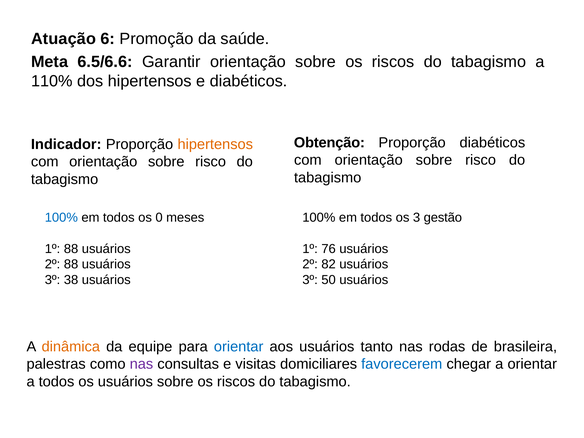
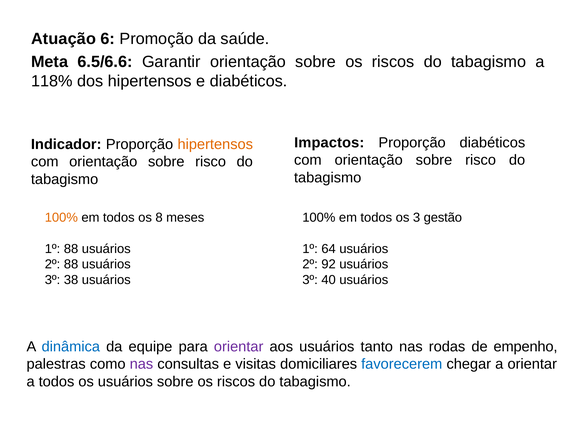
110%: 110% -> 118%
Obtenção: Obtenção -> Impactos
100% at (61, 218) colour: blue -> orange
0: 0 -> 8
76: 76 -> 64
82: 82 -> 92
50: 50 -> 40
dinâmica colour: orange -> blue
orientar at (239, 347) colour: blue -> purple
brasileira: brasileira -> empenho
